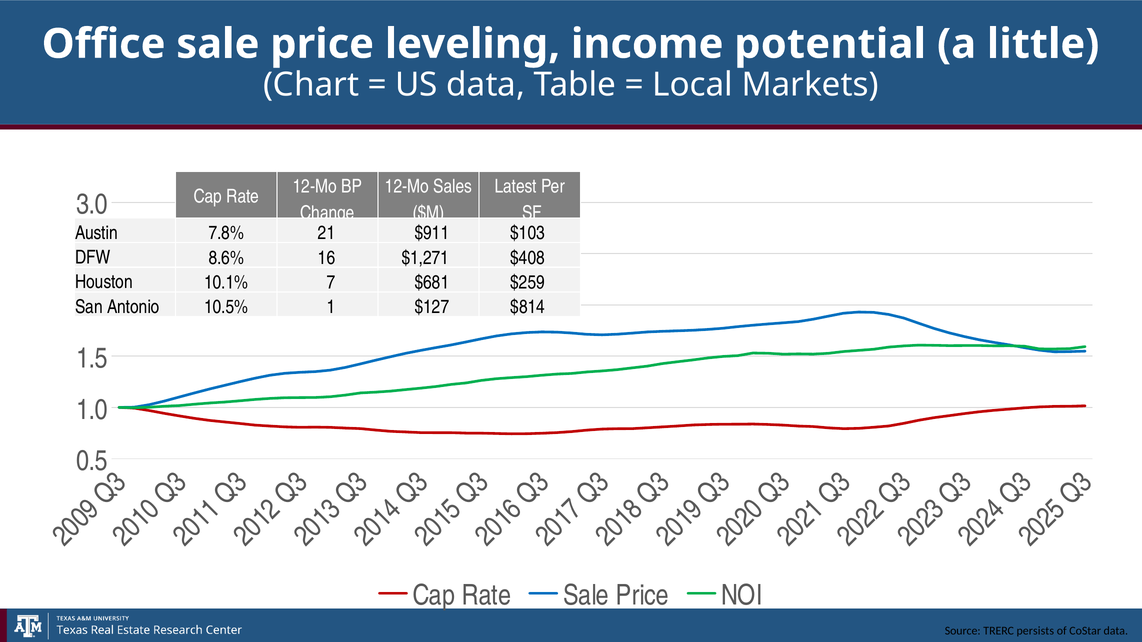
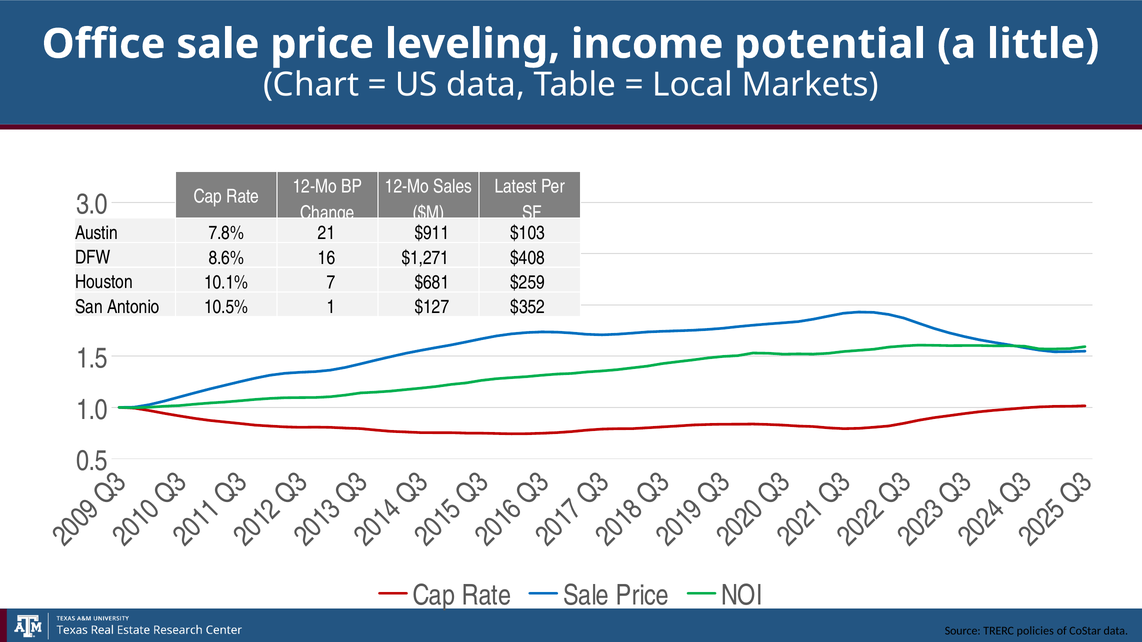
$814: $814 -> $352
persists: persists -> policies
